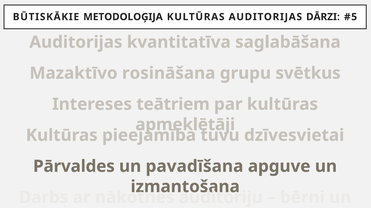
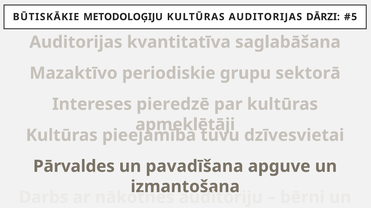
METODOLOĢIJA: METODOLOĢIJA -> METODOLOĢIJU
rosināšana: rosināšana -> periodiskie
svētkus: svētkus -> sektorā
teātriem: teātriem -> pieredzē
